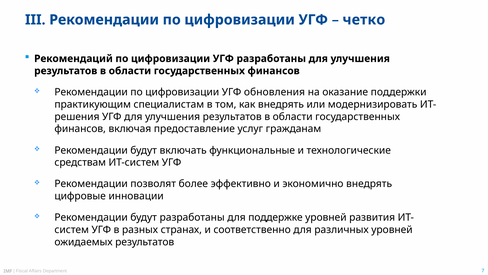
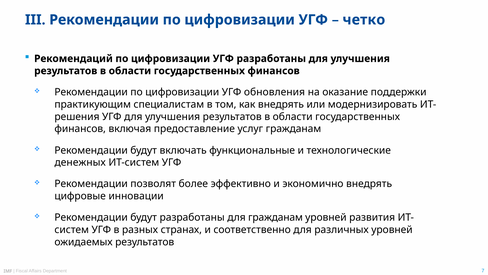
средствам: средствам -> денежных
для поддержке: поддержке -> гражданам
